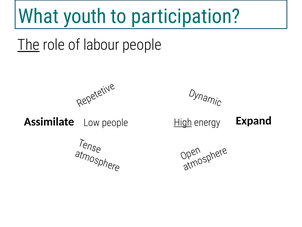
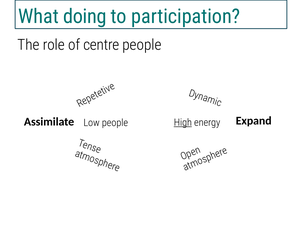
youth: youth -> doing
The underline: present -> none
labour: labour -> centre
